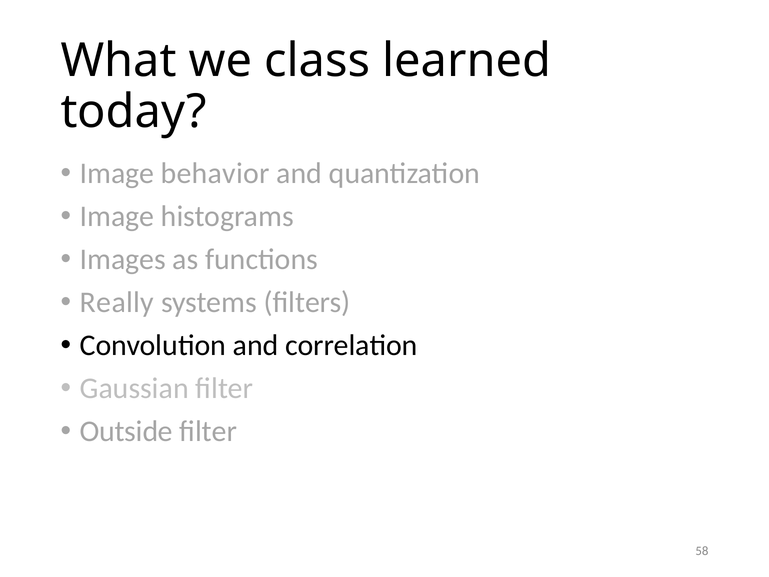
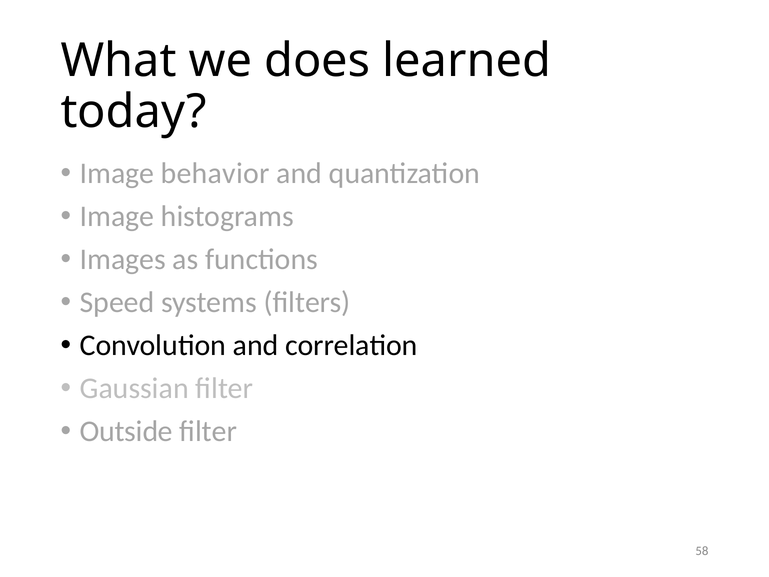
class: class -> does
Really: Really -> Speed
